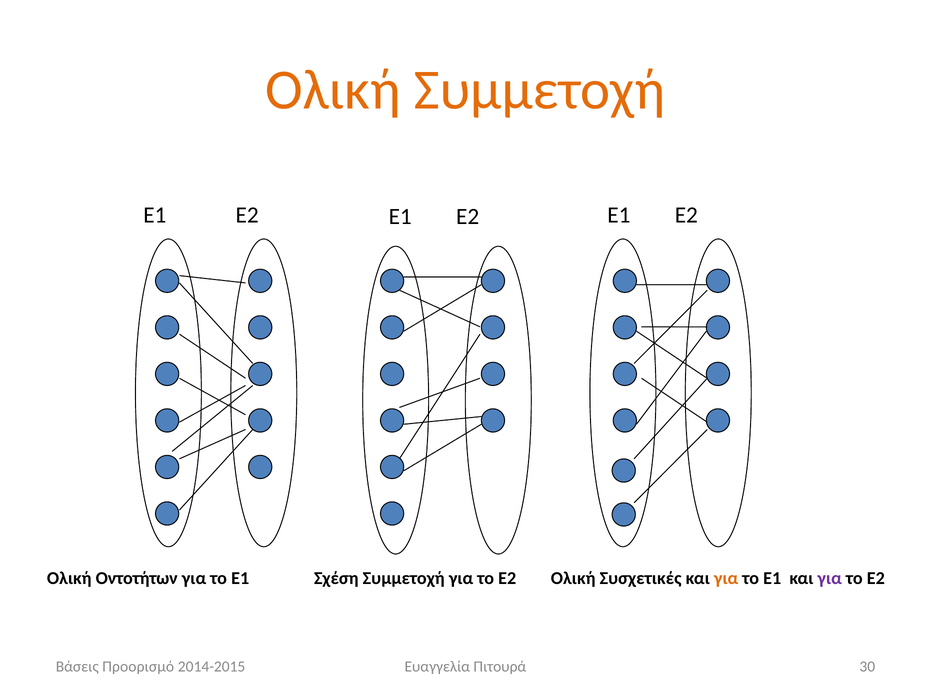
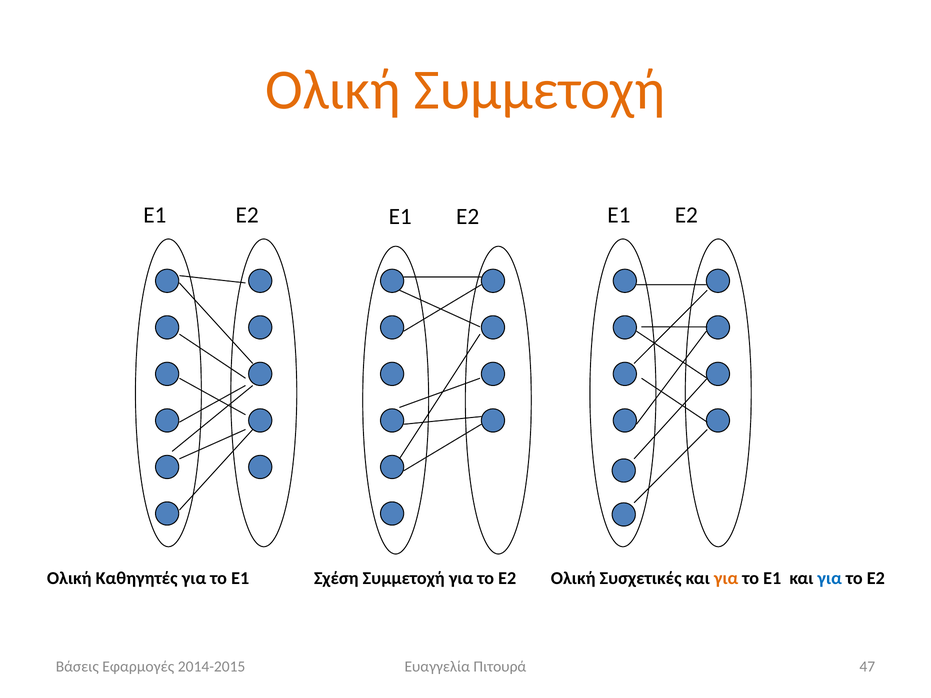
Οντοτήτων: Οντοτήτων -> Καθηγητές
για at (830, 578) colour: purple -> blue
Προορισμό: Προορισμό -> Εφαρμογές
30: 30 -> 47
